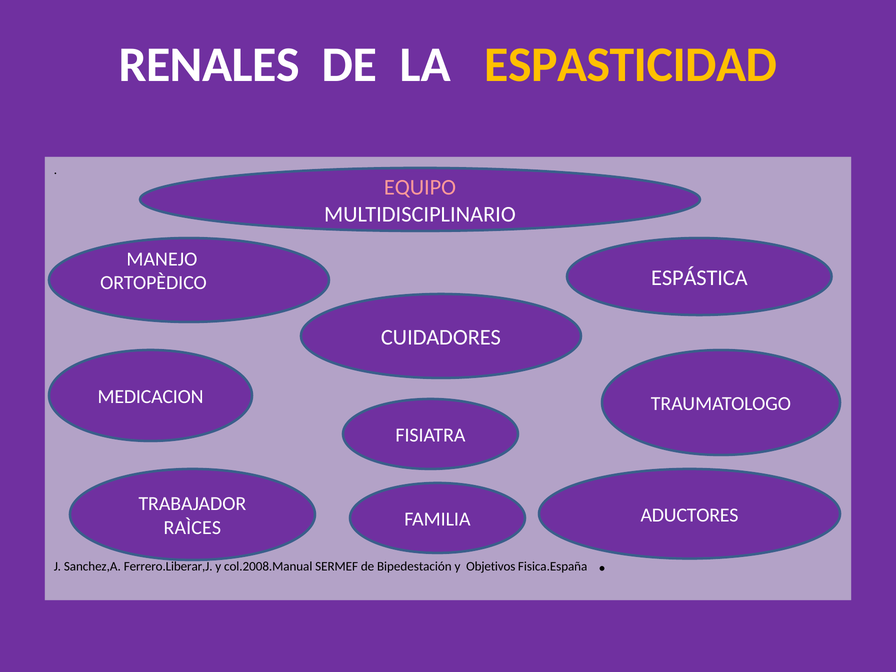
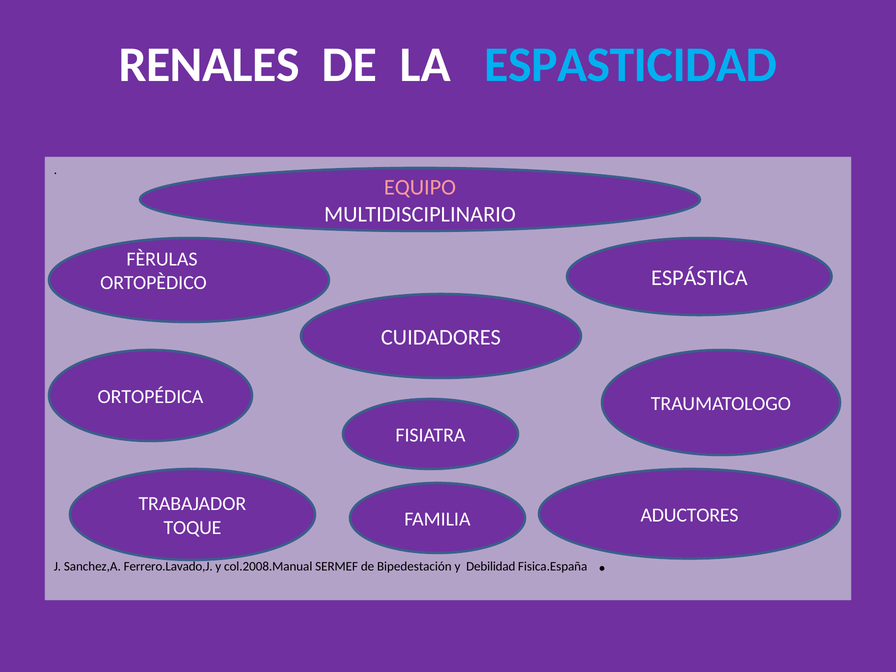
ESPASTICIDAD colour: yellow -> light blue
MANEJO: MANEJO -> FÈRULAS
MEDICACION: MEDICACION -> ORTOPÉDICA
RAÌCES: RAÌCES -> TOQUE
Ferrero.Liberar,J: Ferrero.Liberar,J -> Ferrero.Lavado,J
Objetivos: Objetivos -> Debilidad
